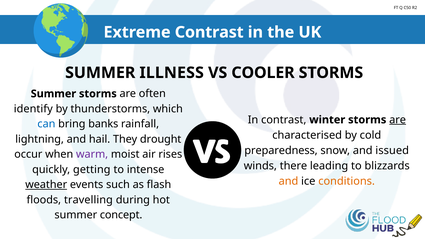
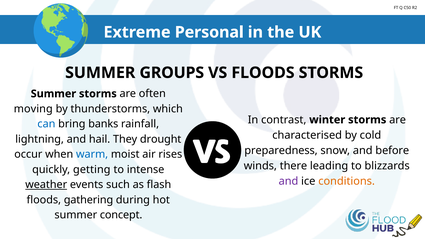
Extreme Contrast: Contrast -> Personal
ILLNESS: ILLNESS -> GROUPS
VS COOLER: COOLER -> FLOODS
identify: identify -> moving
are at (398, 120) underline: present -> none
issued: issued -> before
warm colour: purple -> blue
and at (288, 181) colour: orange -> purple
travelling: travelling -> gathering
